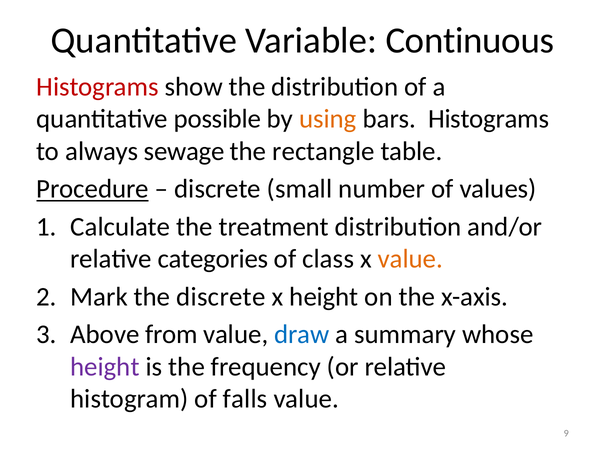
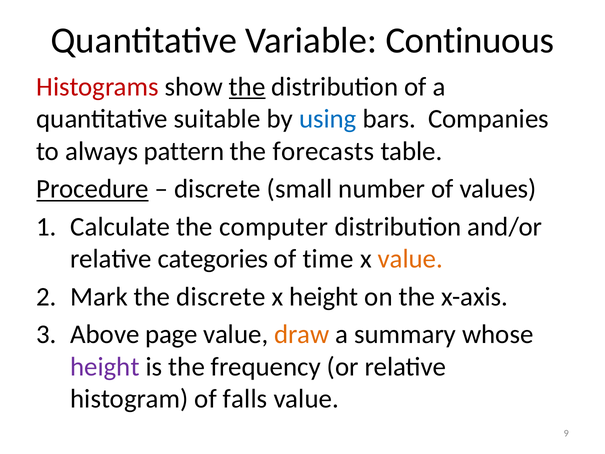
the at (247, 87) underline: none -> present
possible: possible -> suitable
using colour: orange -> blue
bars Histograms: Histograms -> Companies
sewage: sewage -> pattern
rectangle: rectangle -> forecasts
treatment: treatment -> computer
class: class -> time
from: from -> page
draw colour: blue -> orange
